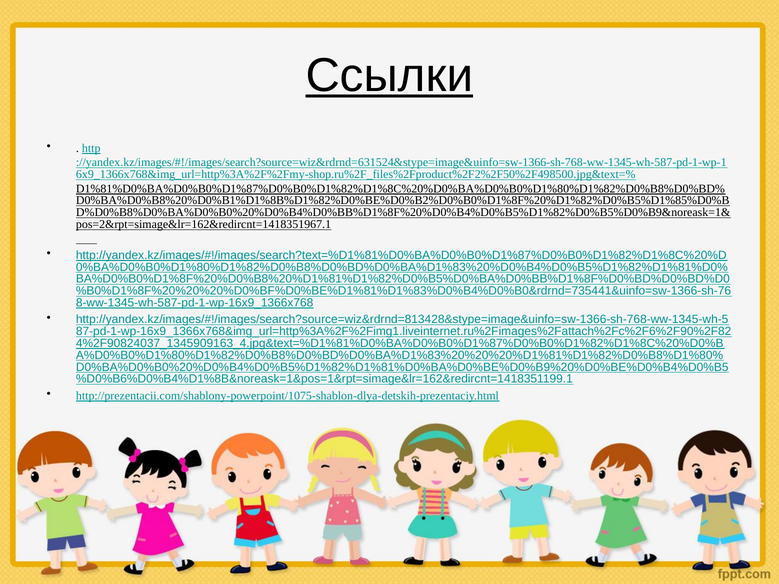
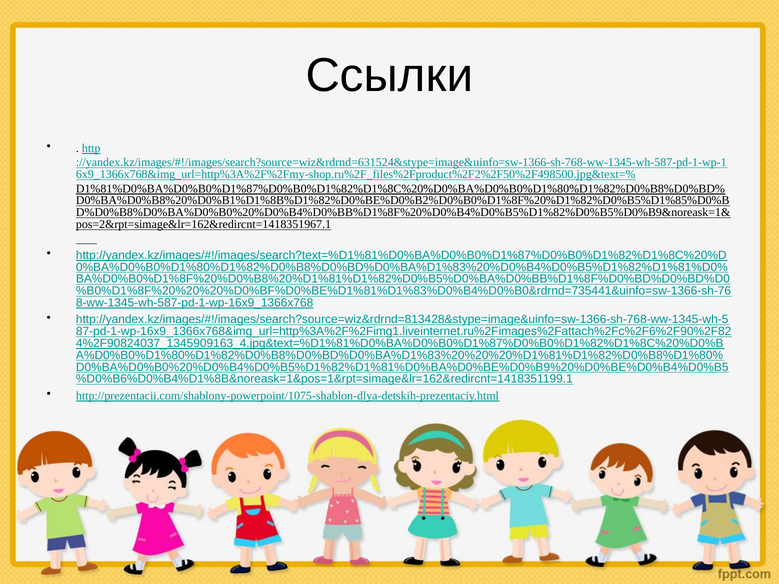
Ссылки underline: present -> none
